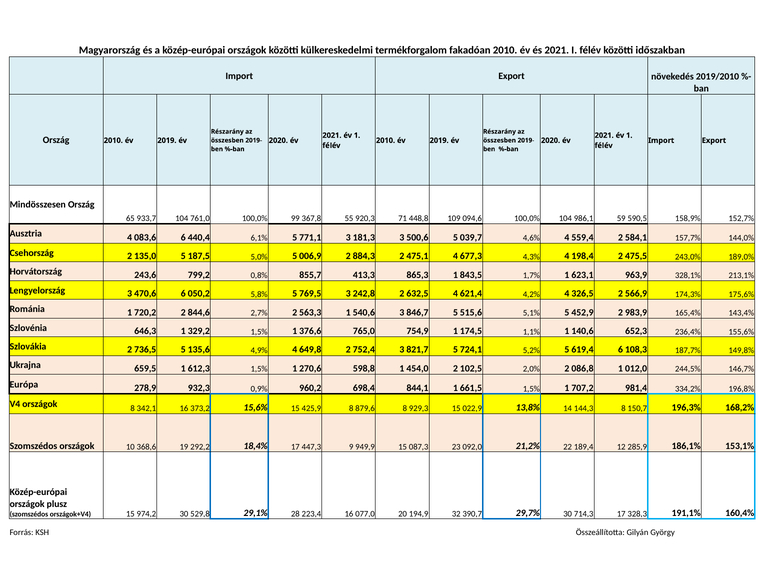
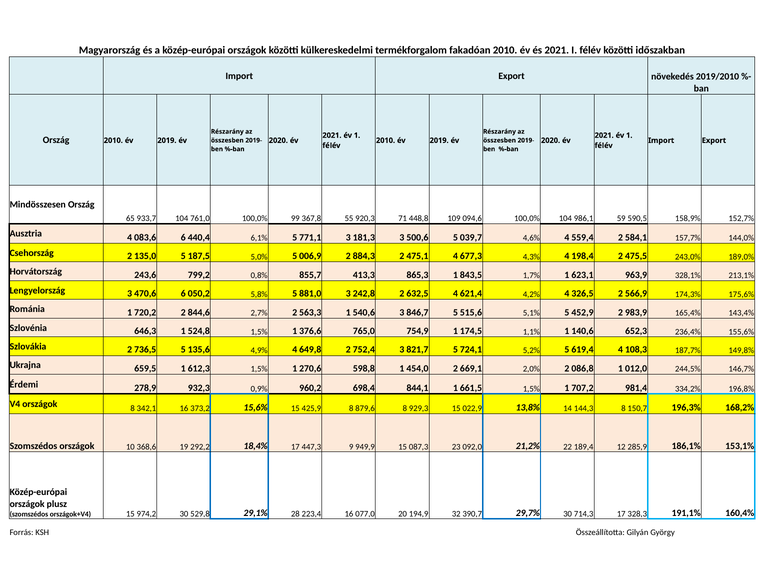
769,5: 769,5 -> 881,0
329,2: 329,2 -> 524,8
619,4 6: 6 -> 4
102,5: 102,5 -> 669,1
Európa: Európa -> Érdemi
